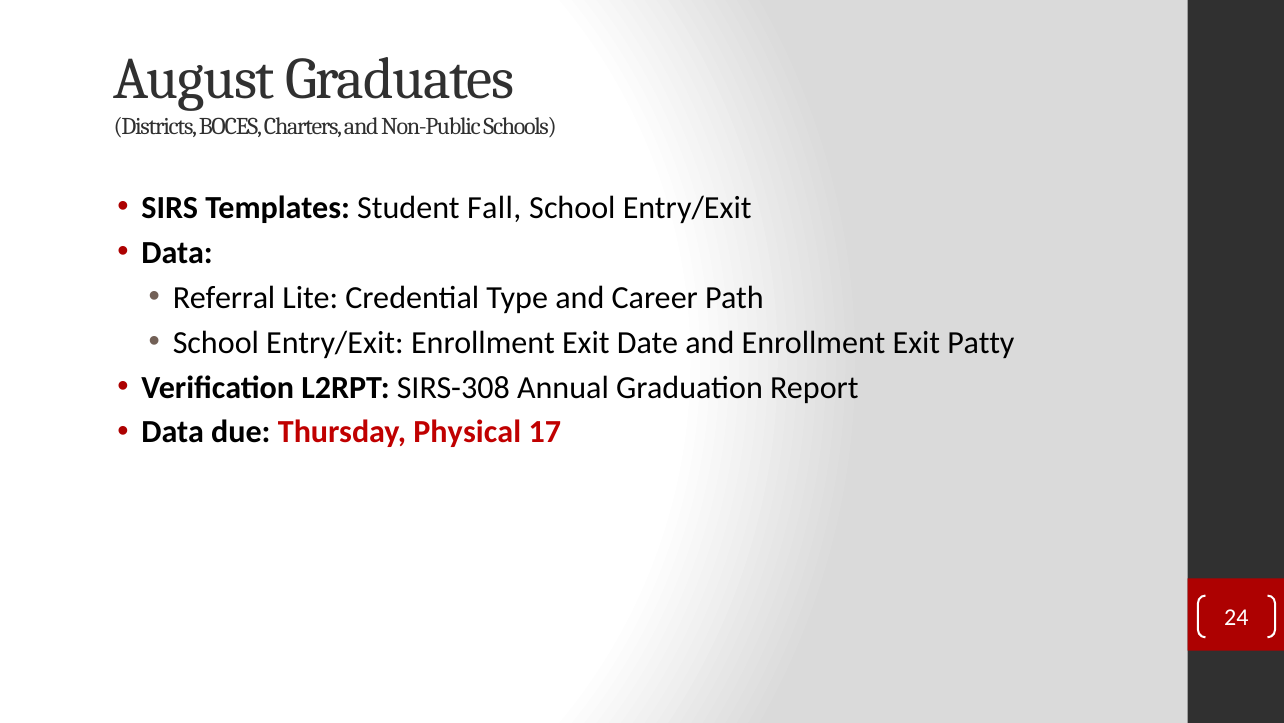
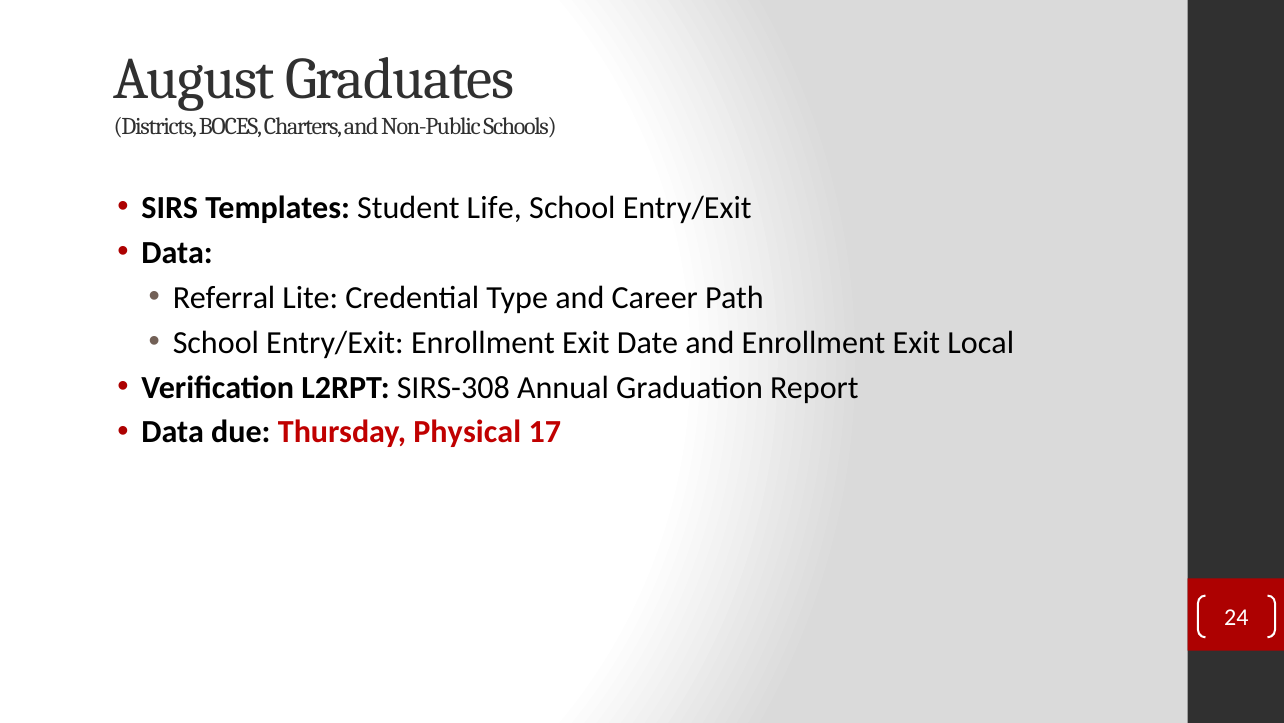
Fall: Fall -> Life
Patty: Patty -> Local
